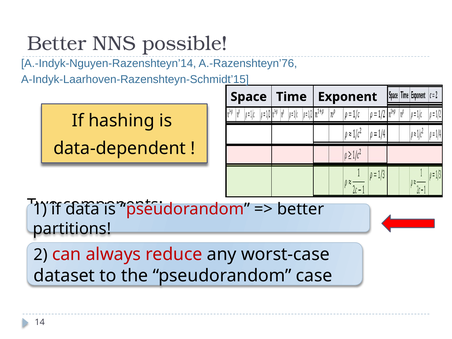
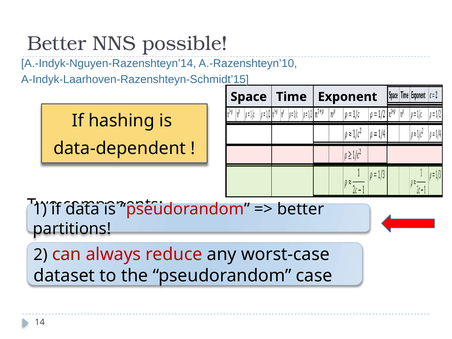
A.-Razenshteyn’76: A.-Razenshteyn’76 -> A.-Razenshteyn’10
